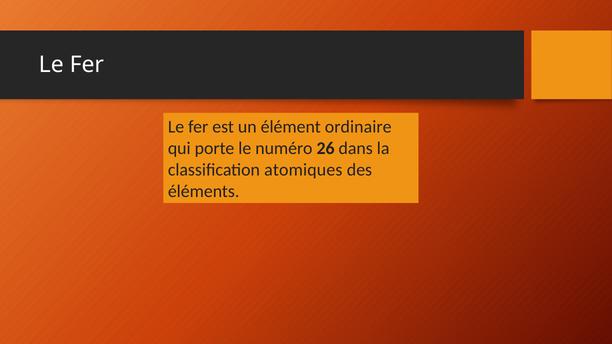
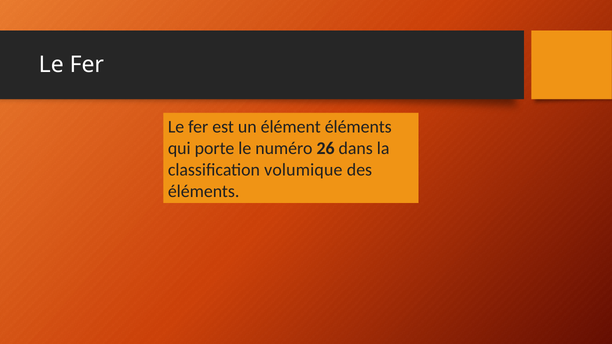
élément ordinaire: ordinaire -> éléments
atomiques: atomiques -> volumique
